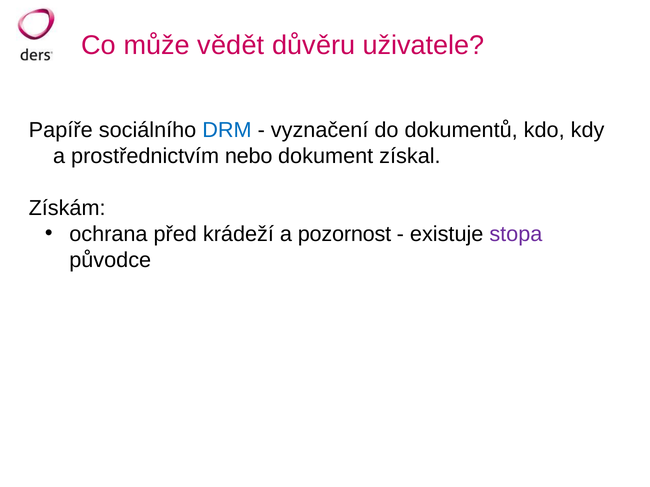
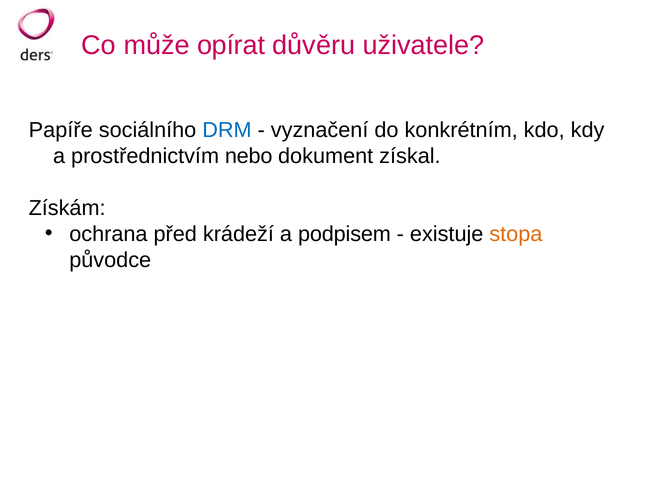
vědět: vědět -> opírat
dokumentů: dokumentů -> konkrétním
pozornost: pozornost -> podpisem
stopa colour: purple -> orange
